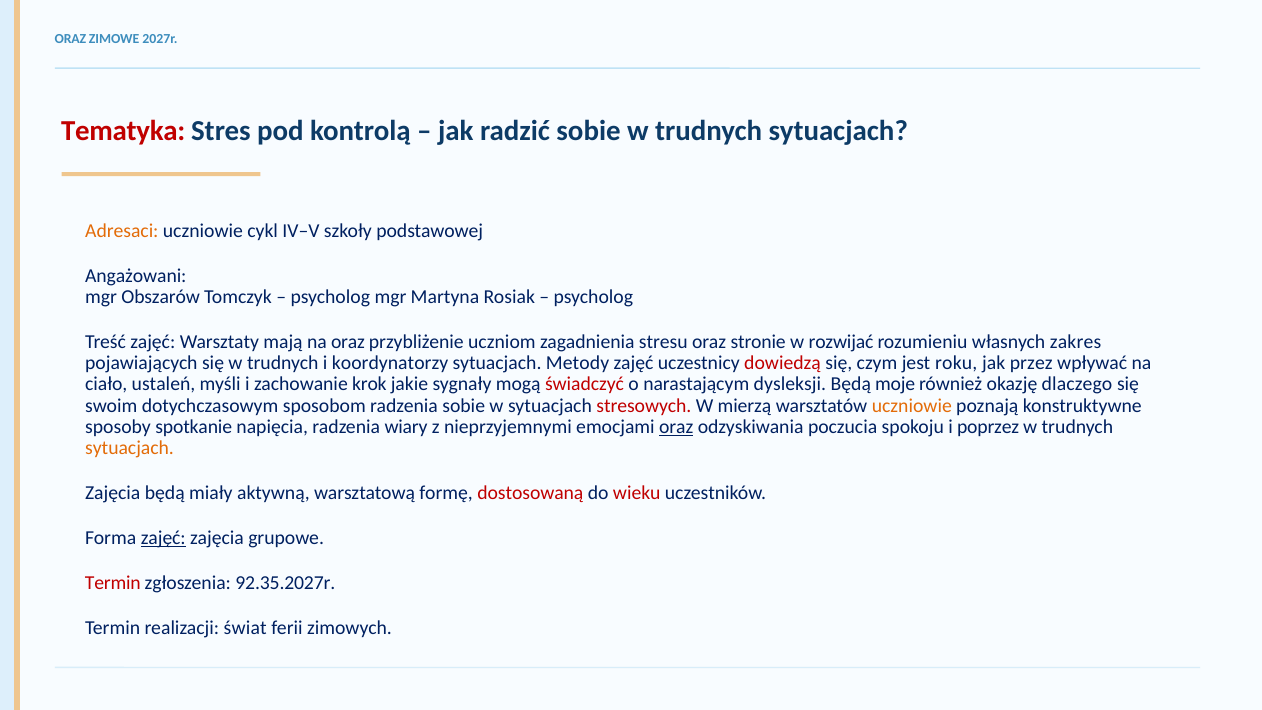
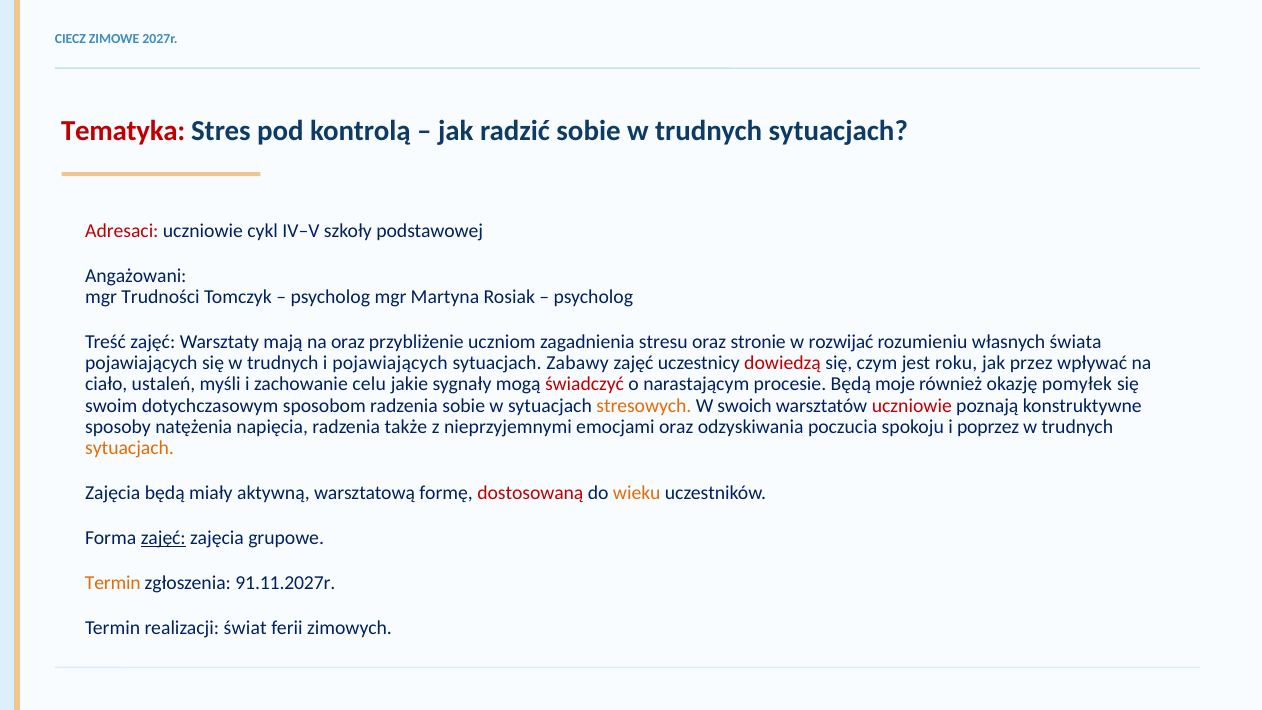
ORAZ at (70, 39): ORAZ -> CIECZ
Adresaci colour: orange -> red
Obszarów: Obszarów -> Trudności
zakres: zakres -> świata
i koordynatorzy: koordynatorzy -> pojawiających
Metody: Metody -> Zabawy
krok: krok -> celu
dysleksji: dysleksji -> procesie
dlaczego: dlaczego -> pomyłek
stresowych colour: red -> orange
mierzą: mierzą -> swoich
uczniowie at (912, 406) colour: orange -> red
spotkanie: spotkanie -> natężenia
wiary: wiary -> także
oraz at (676, 427) underline: present -> none
wieku colour: red -> orange
Termin at (113, 583) colour: red -> orange
92.35.2027r: 92.35.2027r -> 91.11.2027r
